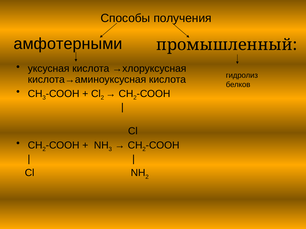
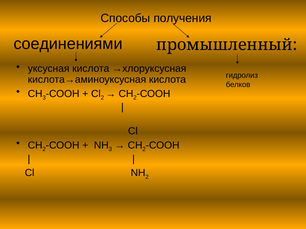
амфотерными: амфотерными -> соединениями
